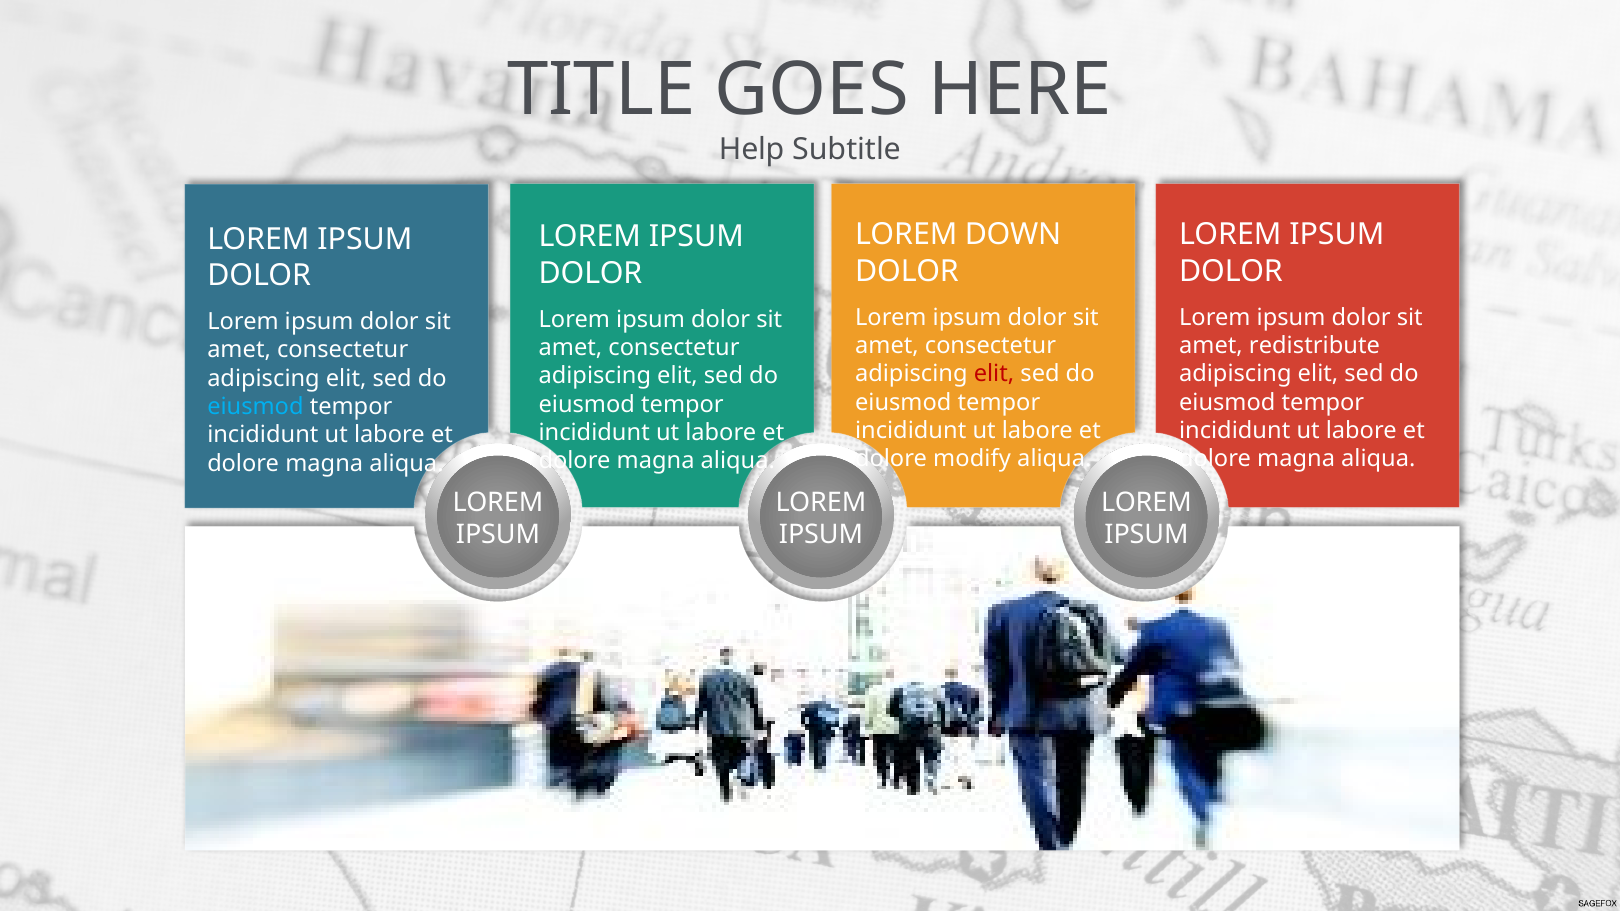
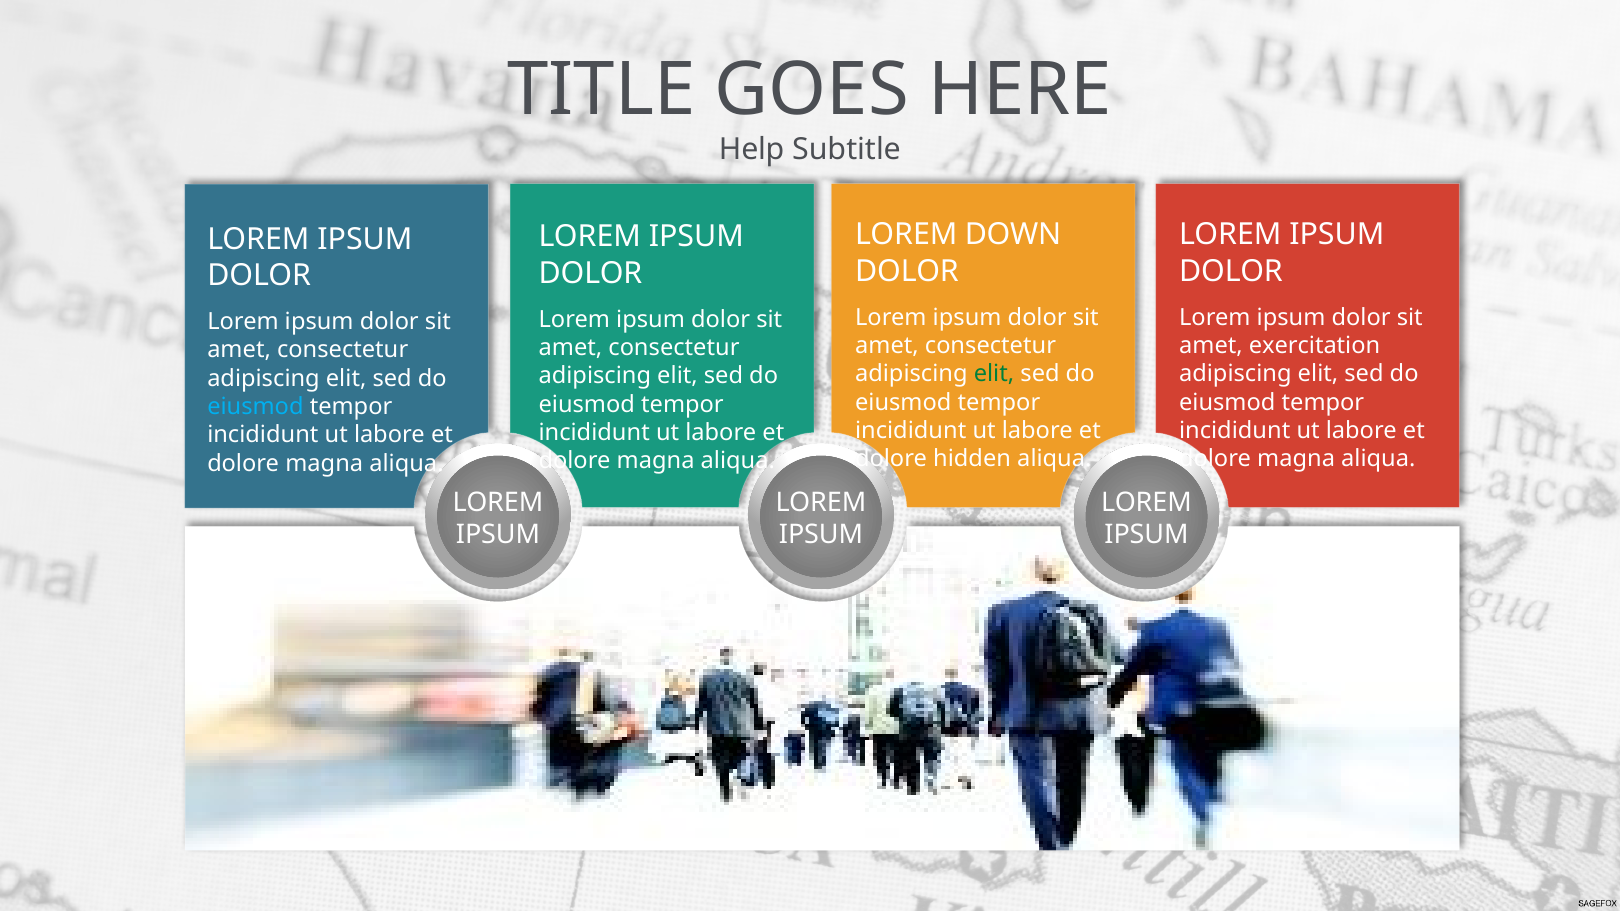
redistribute: redistribute -> exercitation
elit at (994, 374) colour: red -> green
modify: modify -> hidden
